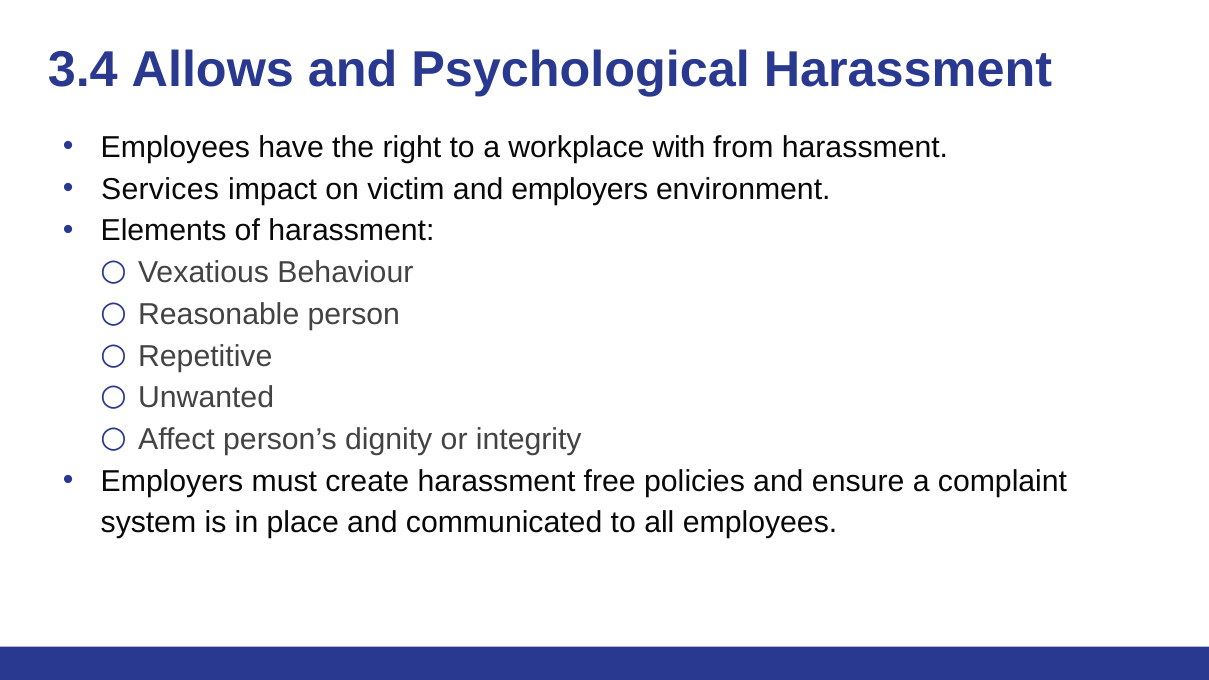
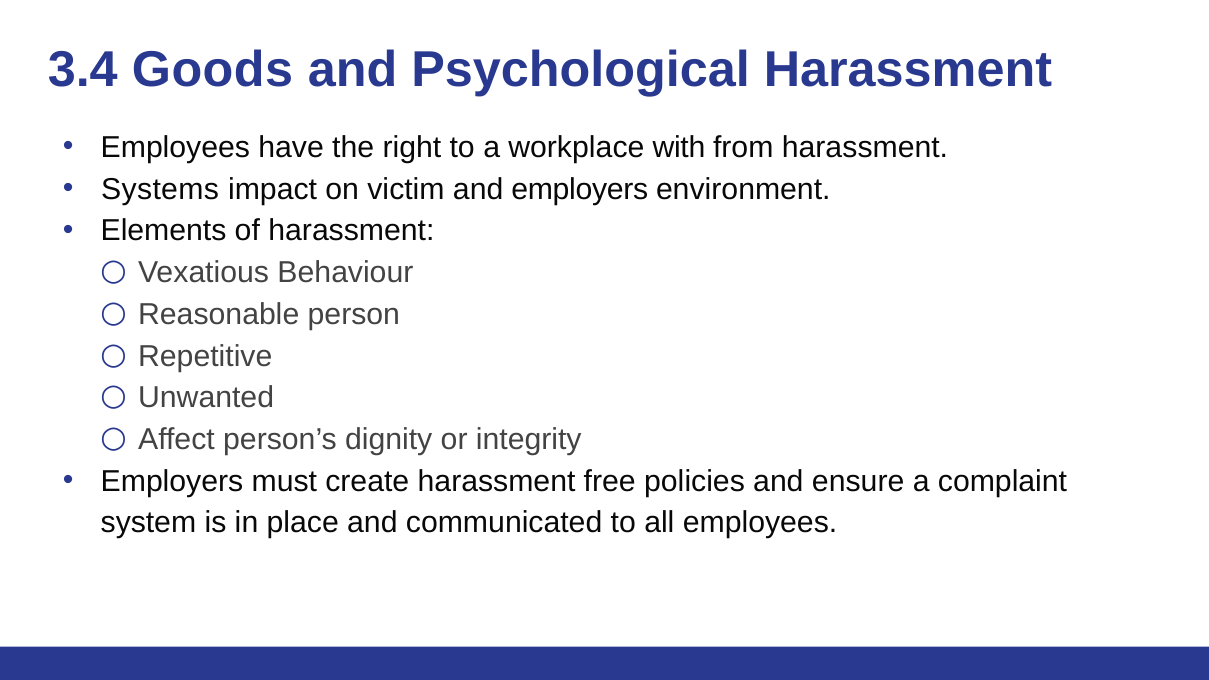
Allows: Allows -> Goods
Services: Services -> Systems
